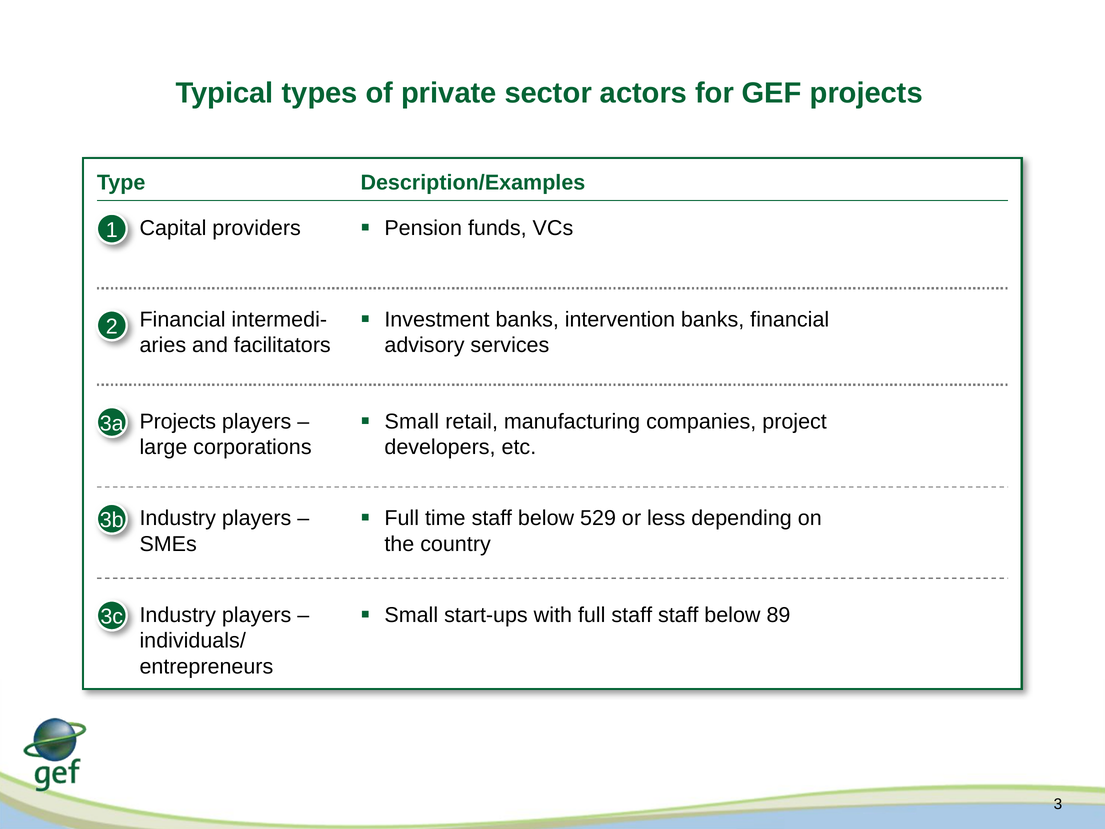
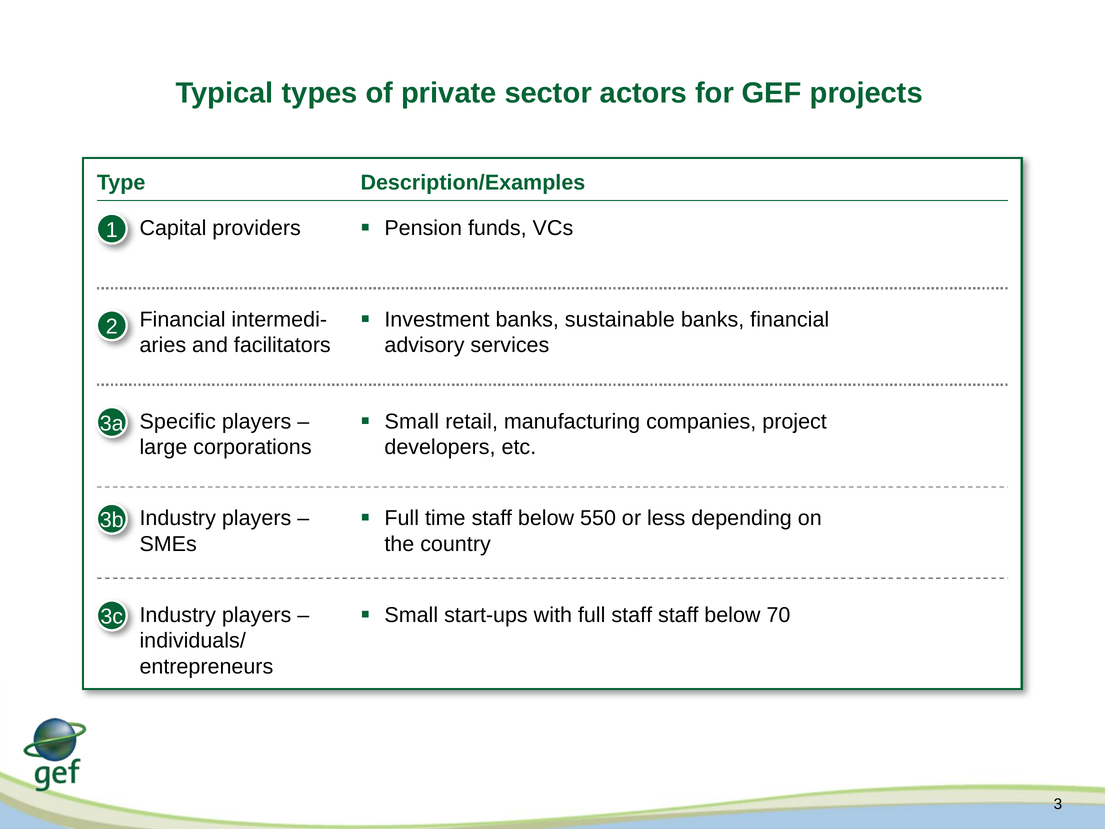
intervention: intervention -> sustainable
Projects at (178, 421): Projects -> Specific
529: 529 -> 550
89: 89 -> 70
